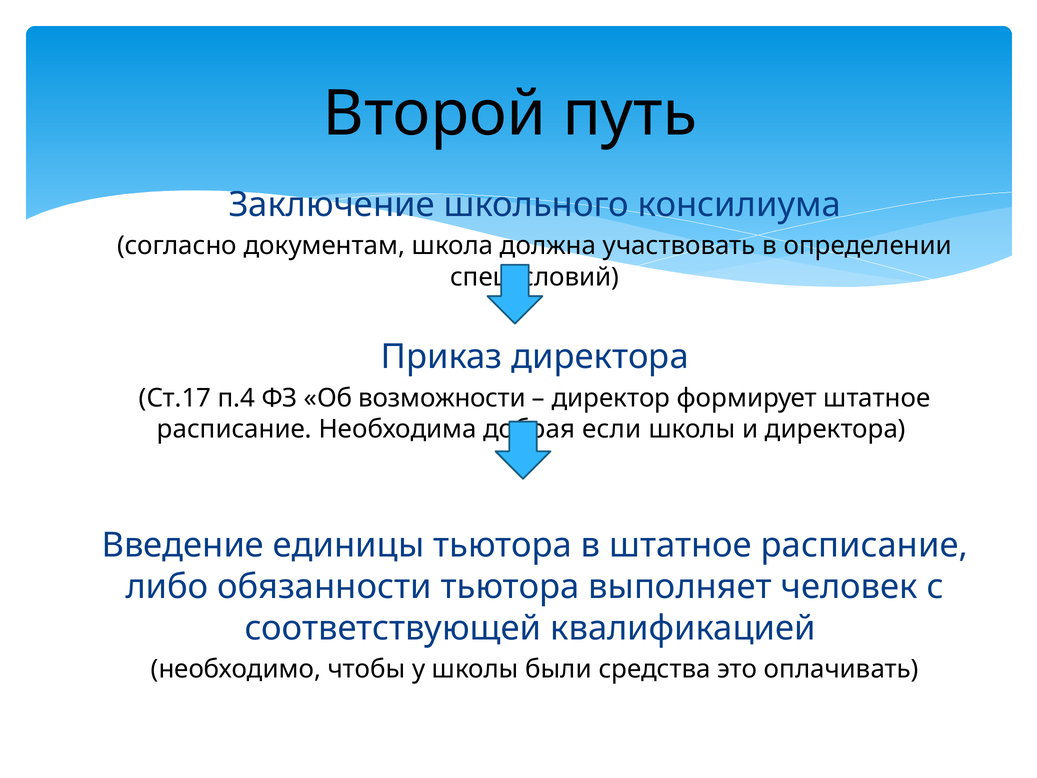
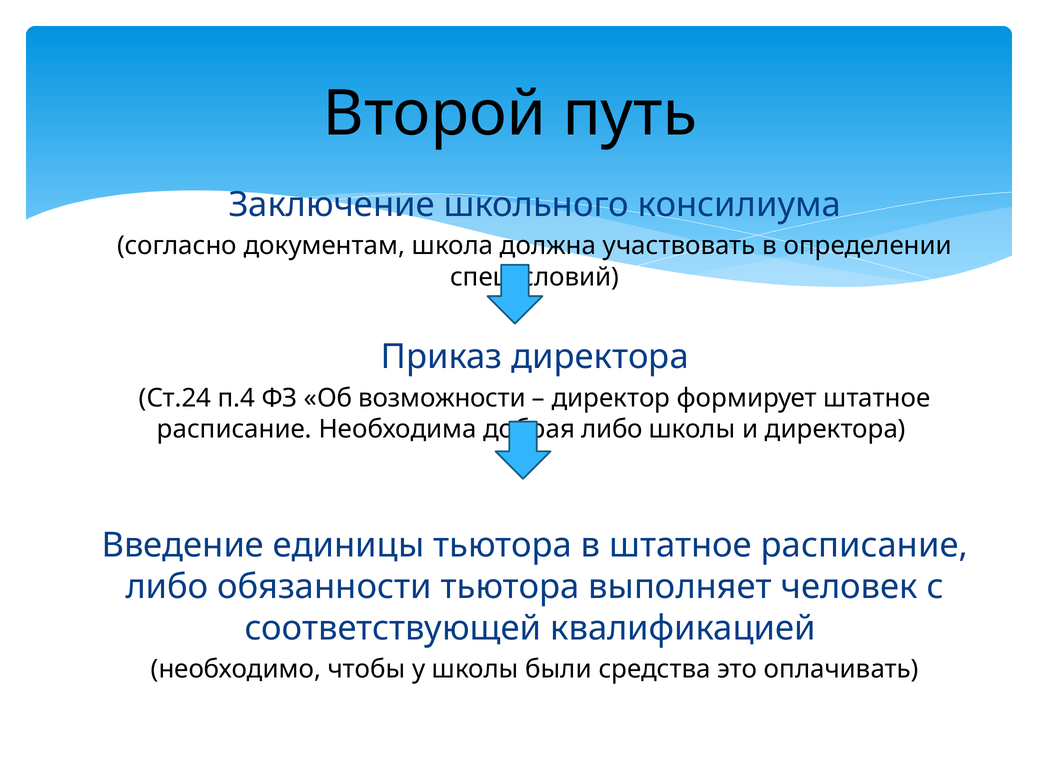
Ст.17: Ст.17 -> Ст.24
если at (612, 429): если -> либо
